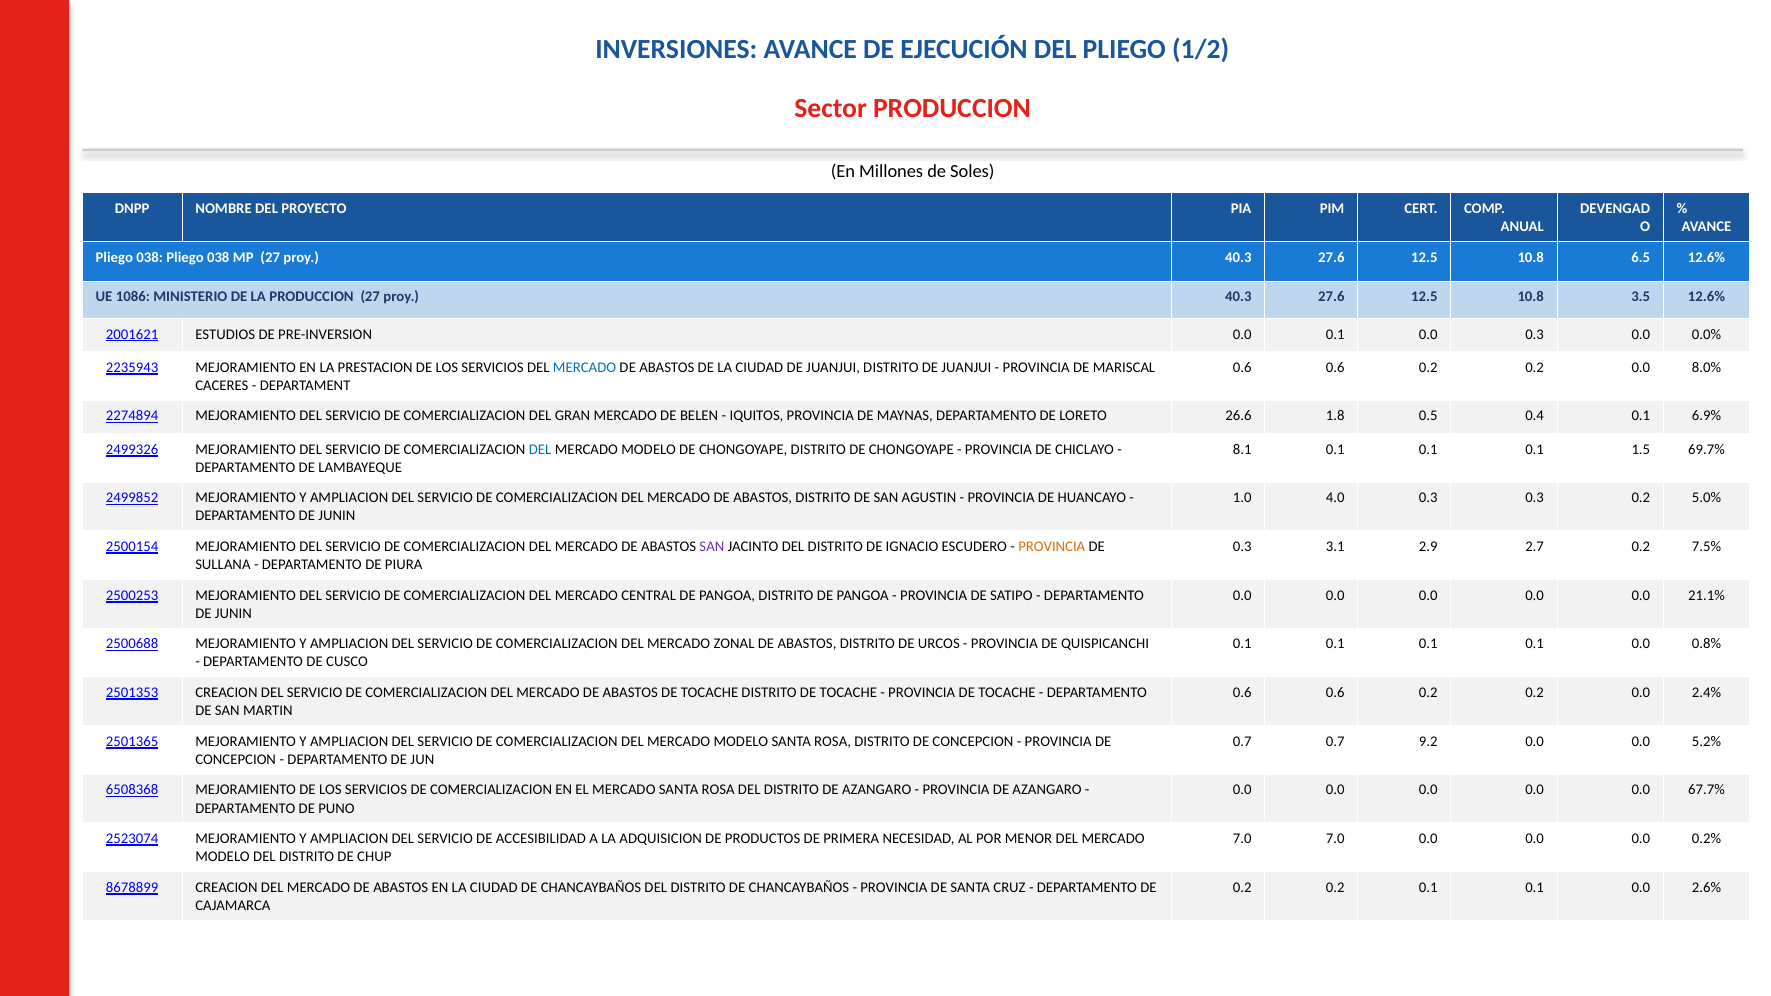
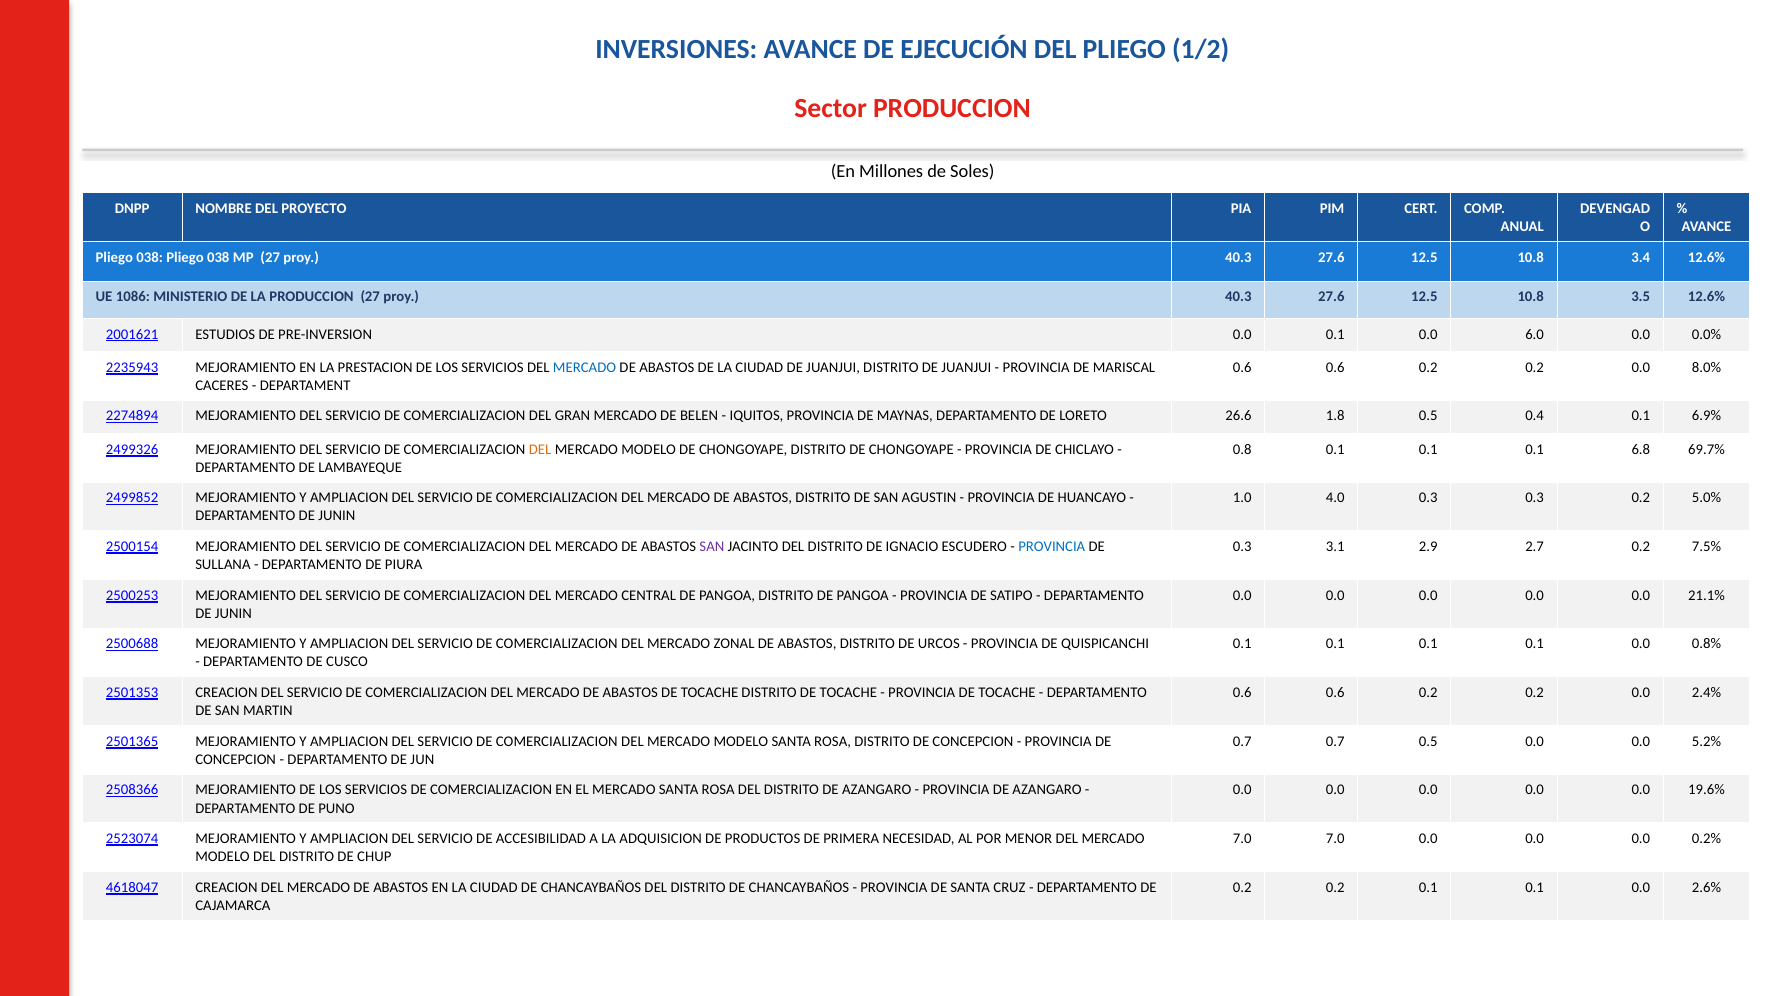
6.5: 6.5 -> 3.4
0.0 0.3: 0.3 -> 6.0
DEL at (540, 449) colour: blue -> orange
8.1: 8.1 -> 0.8
1.5: 1.5 -> 6.8
PROVINCIA at (1052, 547) colour: orange -> blue
0.7 9.2: 9.2 -> 0.5
6508368: 6508368 -> 2508366
67.7%: 67.7% -> 19.6%
8678899: 8678899 -> 4618047
